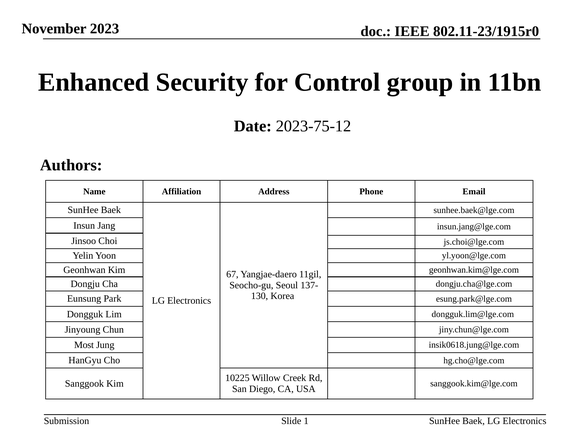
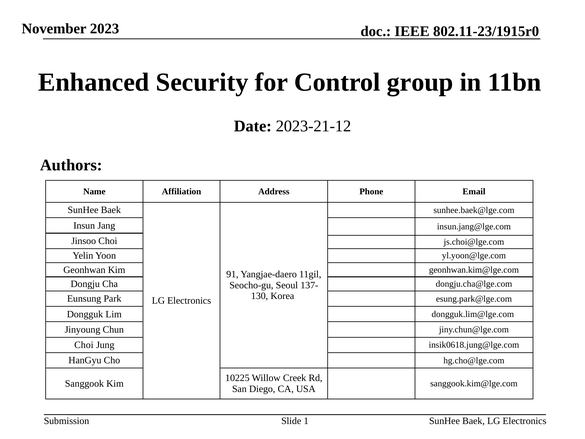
2023-75-12: 2023-75-12 -> 2023-21-12
67: 67 -> 91
Most at (84, 345): Most -> Choi
